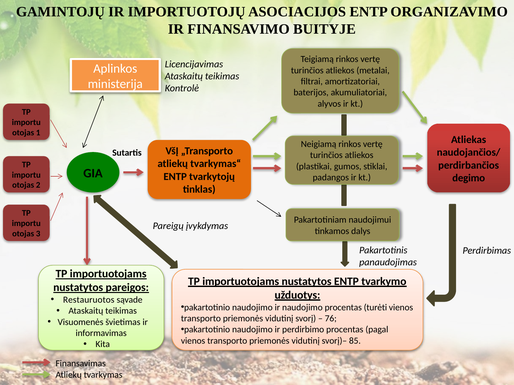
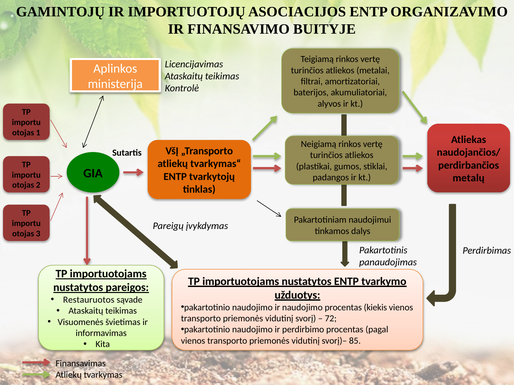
degimo: degimo -> metalų
turėti: turėti -> kiekis
76: 76 -> 72
